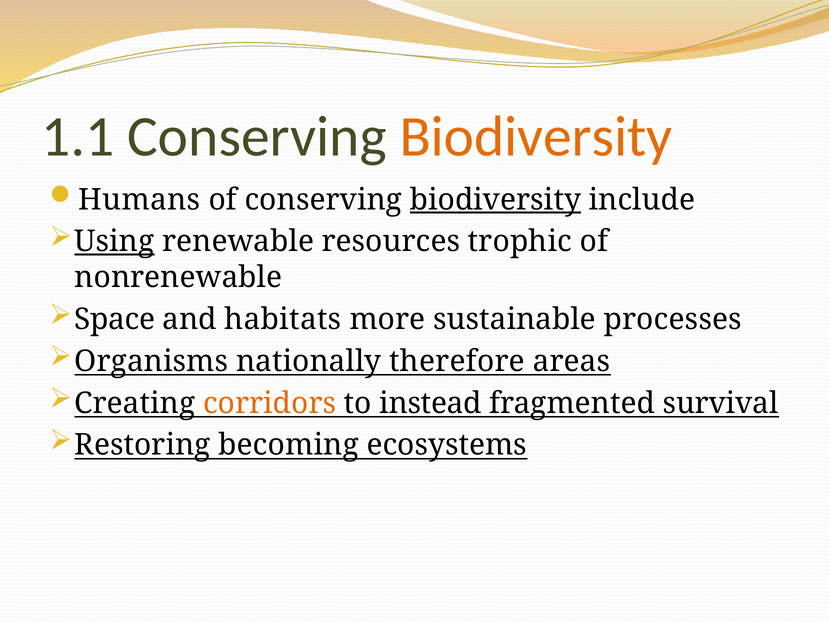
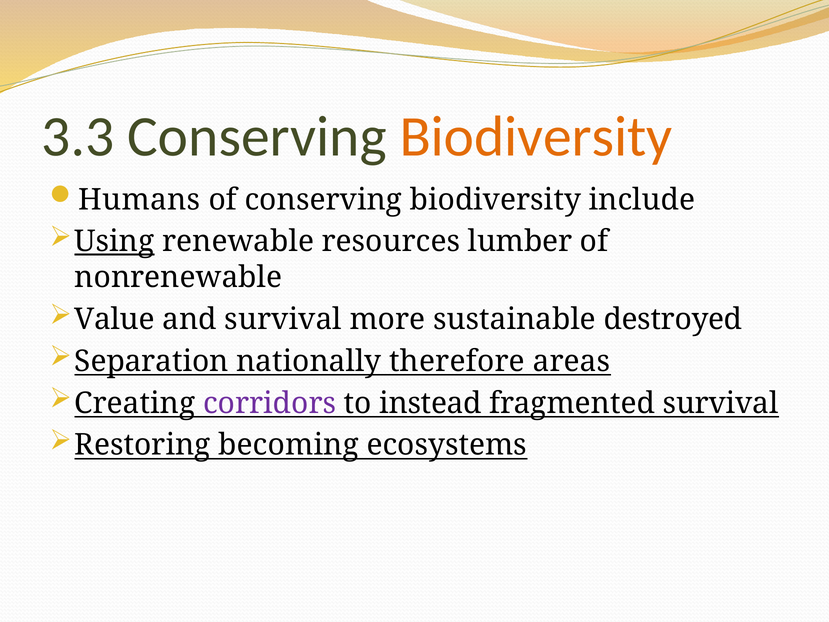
1.1: 1.1 -> 3.3
biodiversity at (495, 200) underline: present -> none
trophic: trophic -> lumber
Space: Space -> Value
and habitats: habitats -> survival
processes: processes -> destroyed
Organisms: Organisms -> Separation
corridors colour: orange -> purple
